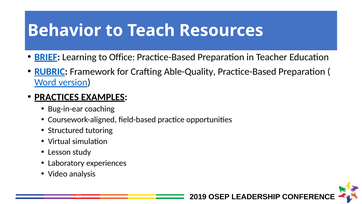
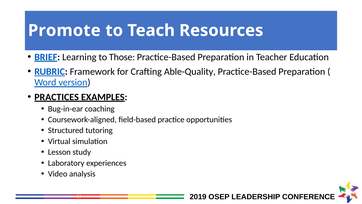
Behavior: Behavior -> Promote
Office: Office -> Those
